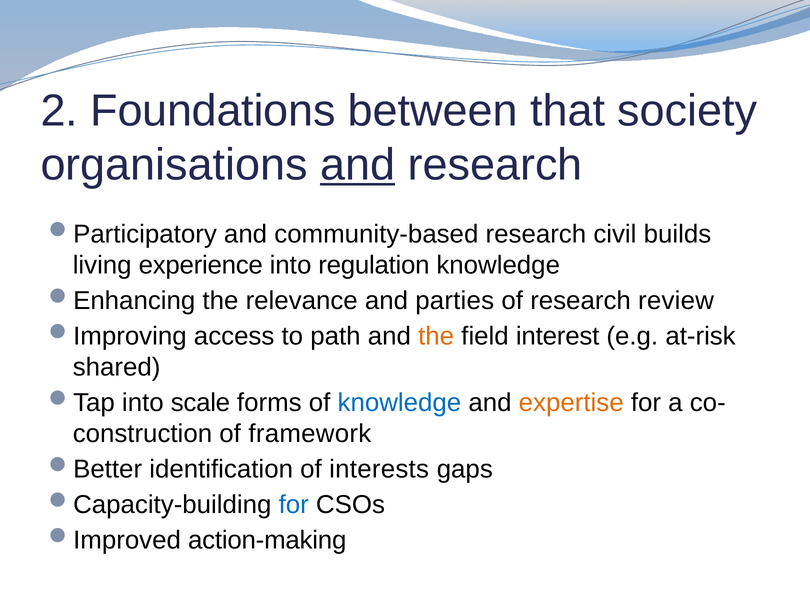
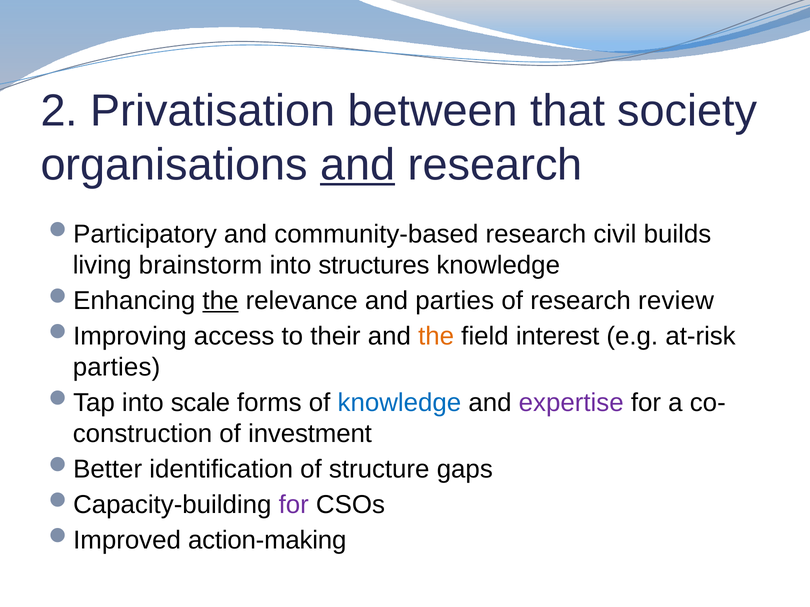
Foundations: Foundations -> Privatisation
experience: experience -> brainstorm
regulation: regulation -> structures
the at (220, 301) underline: none -> present
path: path -> their
shared at (117, 368): shared -> parties
expertise colour: orange -> purple
framework: framework -> investment
interests: interests -> structure
for at (294, 505) colour: blue -> purple
